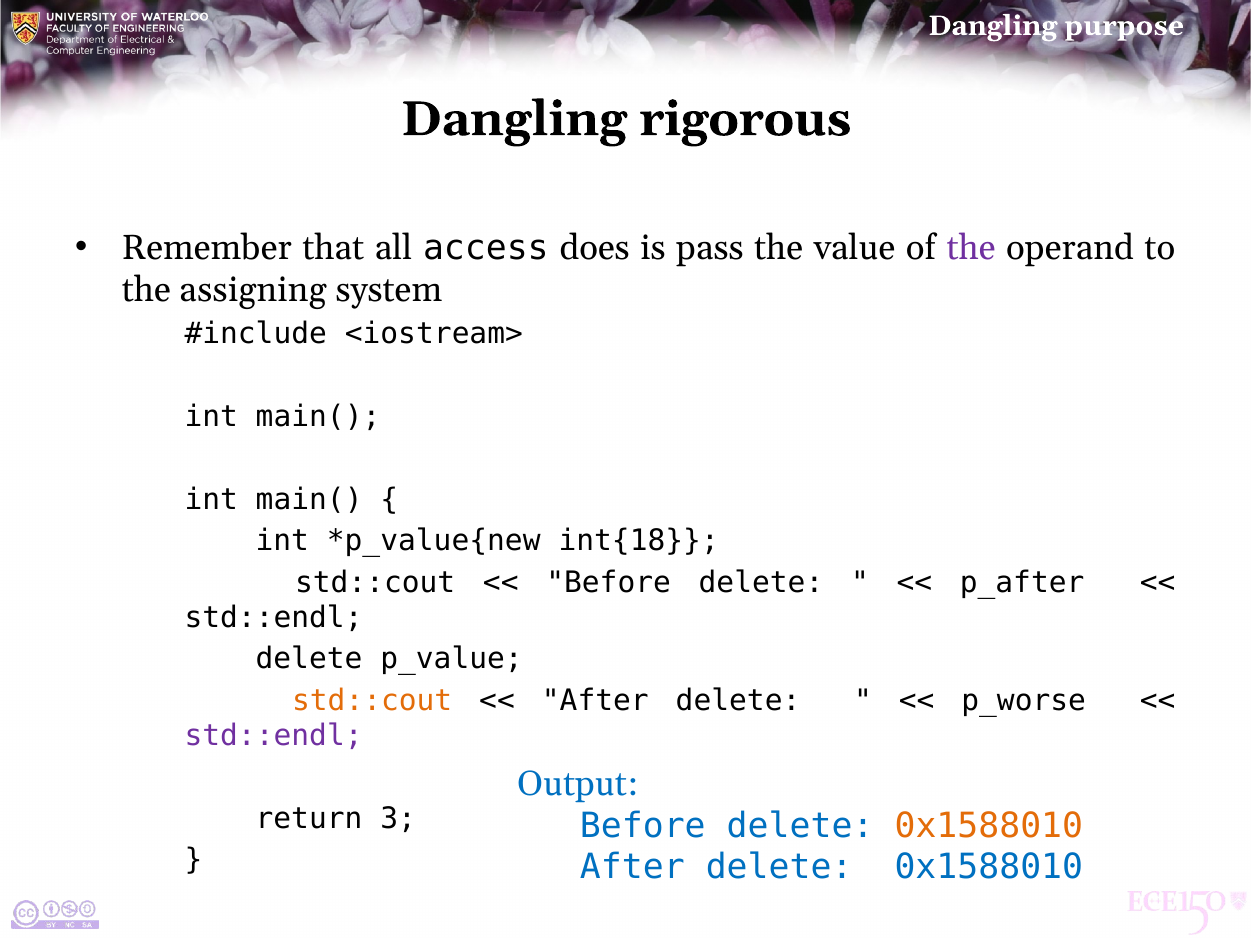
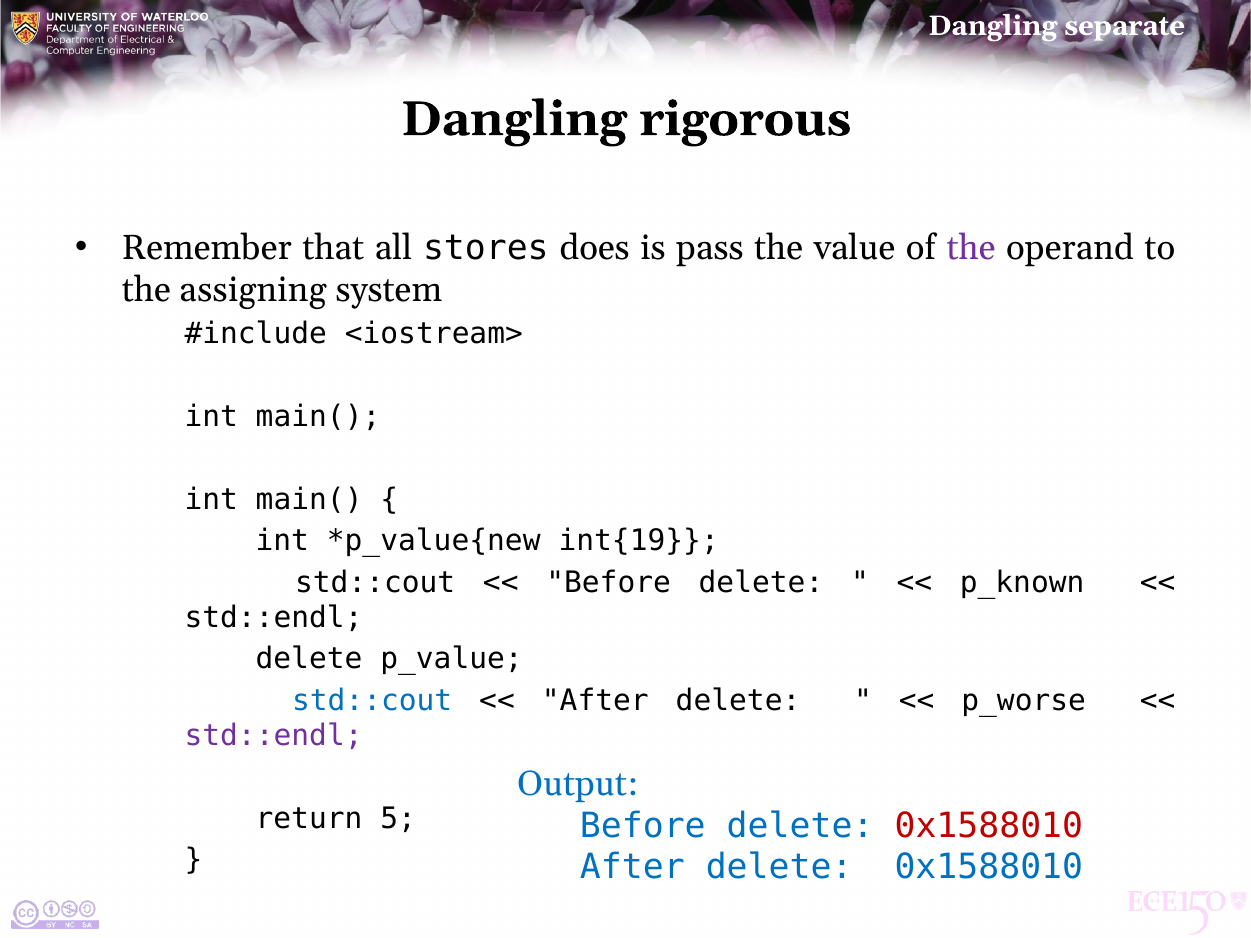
purpose: purpose -> separate
access: access -> stores
int{18: int{18 -> int{19
p_after: p_after -> p_known
std::cout at (372, 701) colour: orange -> blue
3: 3 -> 5
0x1588010 at (989, 826) colour: orange -> red
